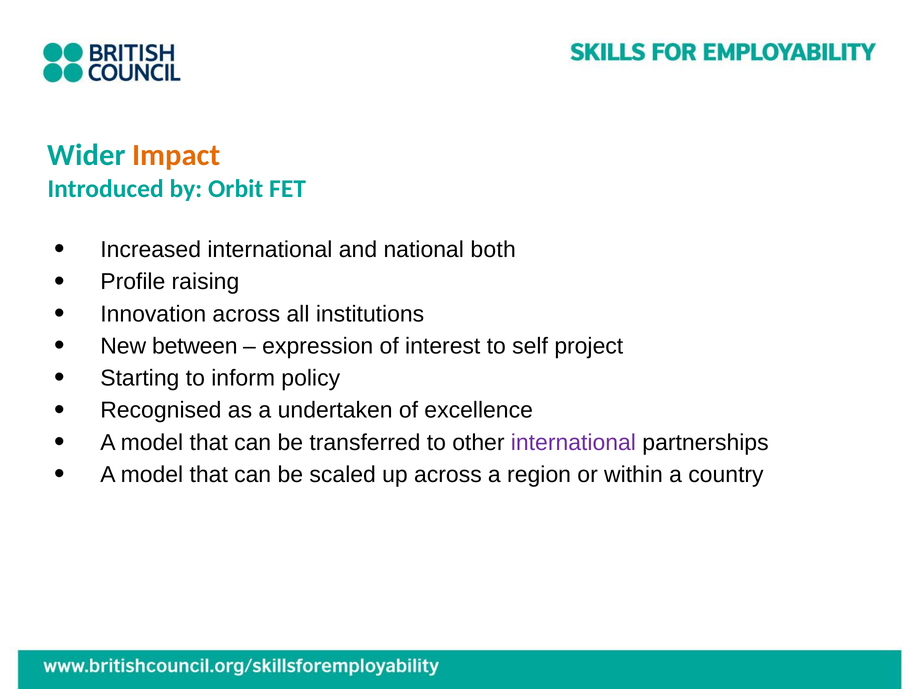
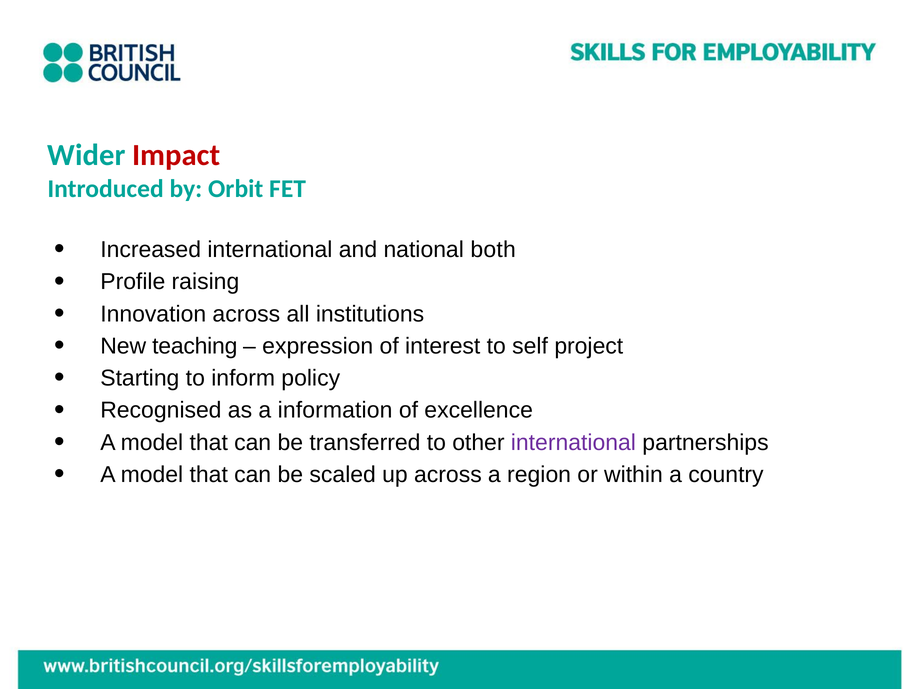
Impact colour: orange -> red
between: between -> teaching
undertaken: undertaken -> information
